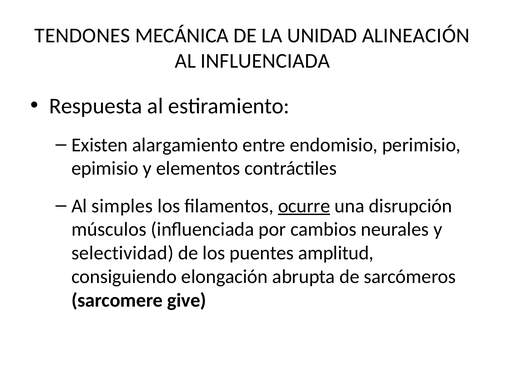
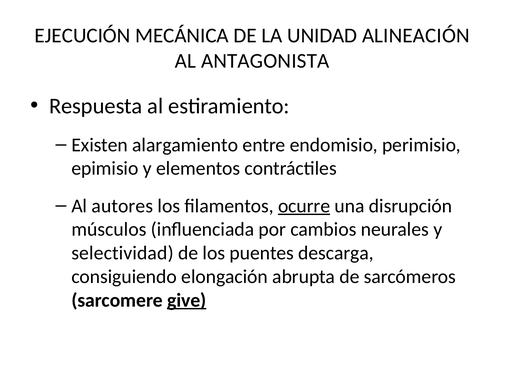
TENDONES: TENDONES -> EJECUCIÓN
AL INFLUENCIADA: INFLUENCIADA -> ANTAGONISTA
simples: simples -> autores
amplitud: amplitud -> descarga
give underline: none -> present
